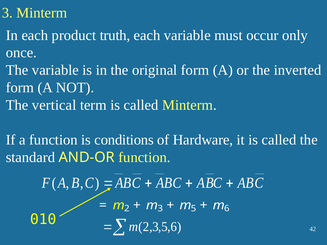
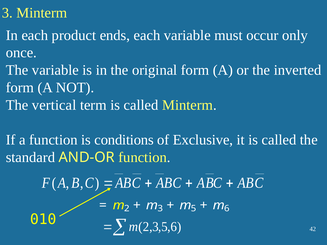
truth: truth -> ends
Hardware: Hardware -> Exclusive
